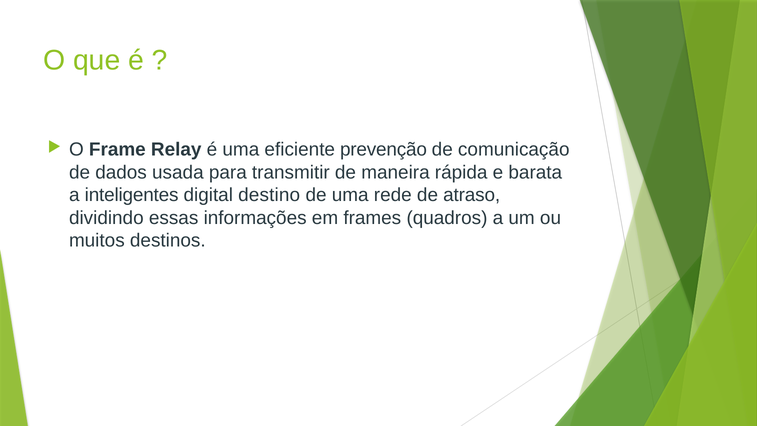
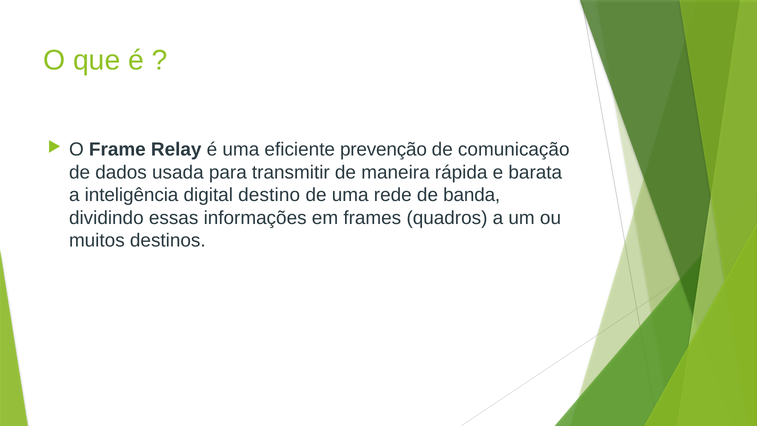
inteligentes: inteligentes -> inteligência
atraso: atraso -> banda
